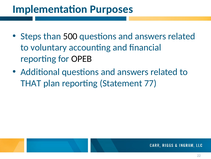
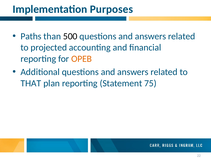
Steps: Steps -> Paths
voluntary: voluntary -> projected
OPEB colour: black -> orange
77: 77 -> 75
